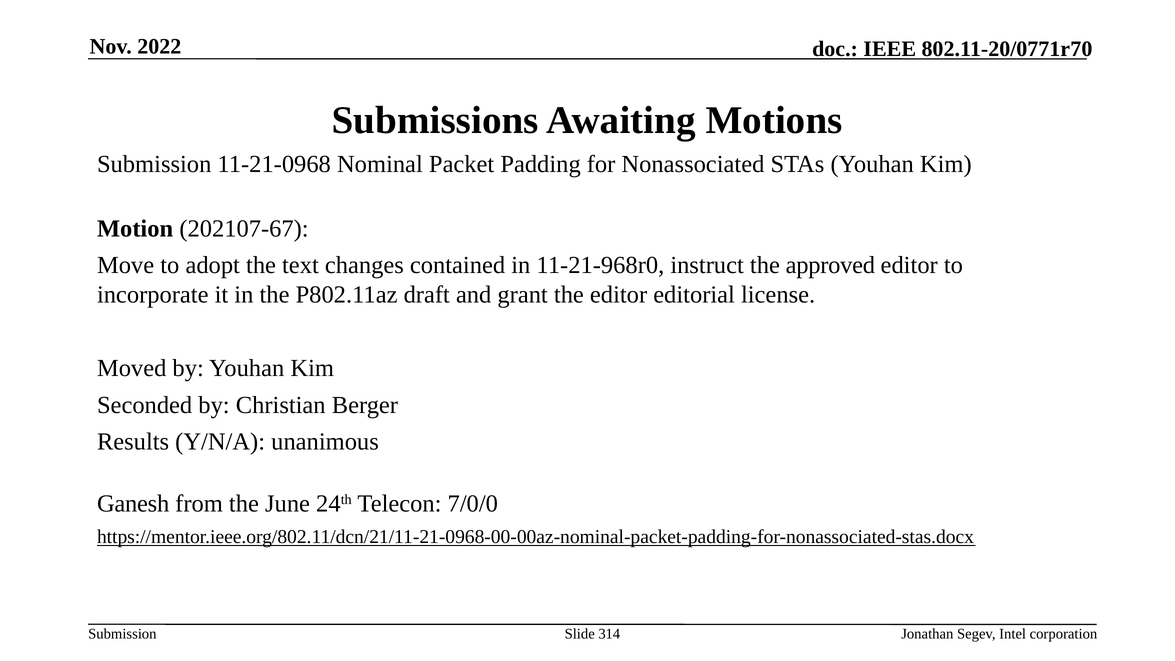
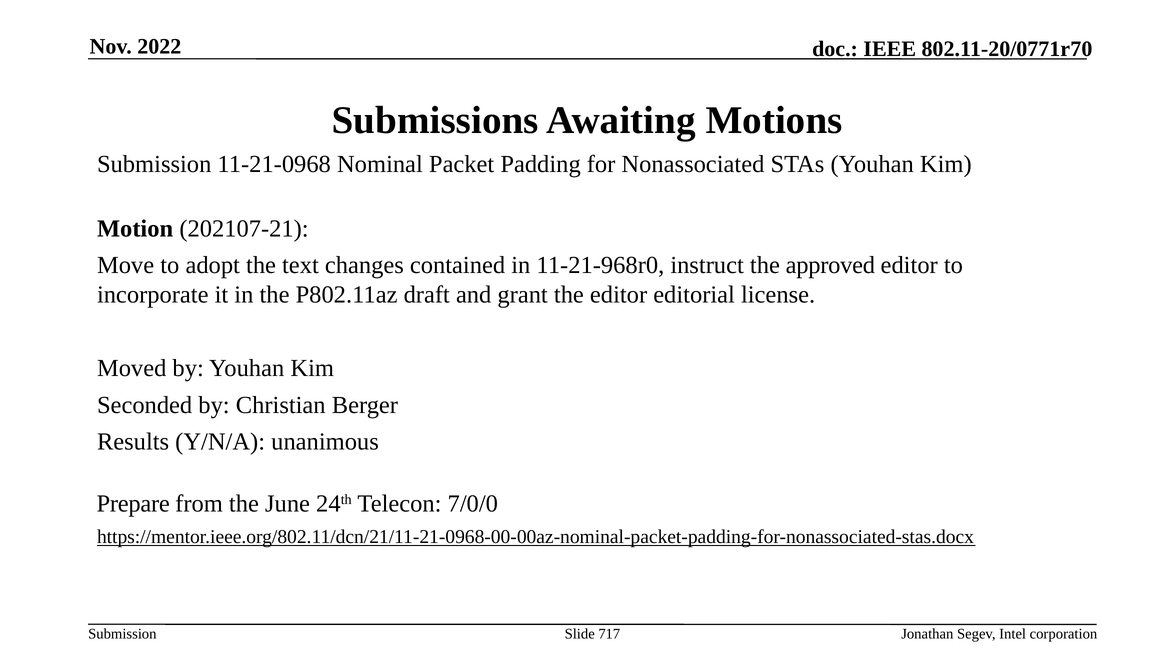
202107-67: 202107-67 -> 202107-21
Ganesh: Ganesh -> Prepare
314: 314 -> 717
